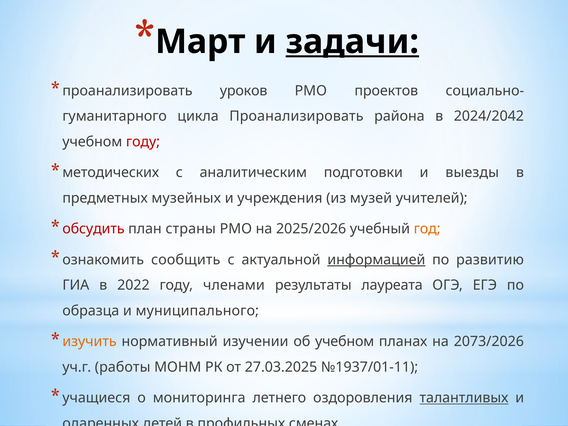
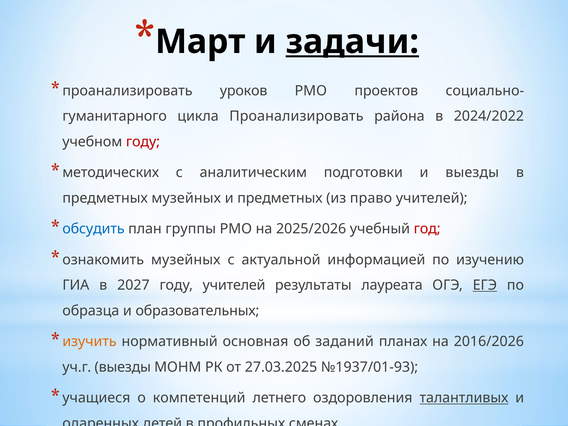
2024/2042: 2024/2042 -> 2024/2022
и учреждения: учреждения -> предметных
музей: музей -> право
обсудить colour: red -> blue
страны: страны -> группы
год colour: orange -> red
ознакомить сообщить: сообщить -> музейных
информацией underline: present -> none
развитию: развитию -> изучению
2022: 2022 -> 2027
году членами: членами -> учителей
ЕГЭ underline: none -> present
муниципального: муниципального -> образовательных
изучении: изучении -> основная
об учебном: учебном -> заданий
2073/2026: 2073/2026 -> 2016/2026
уч.г работы: работы -> выезды
№1937/01-11: №1937/01-11 -> №1937/01-93
мониторинга: мониторинга -> компетенций
